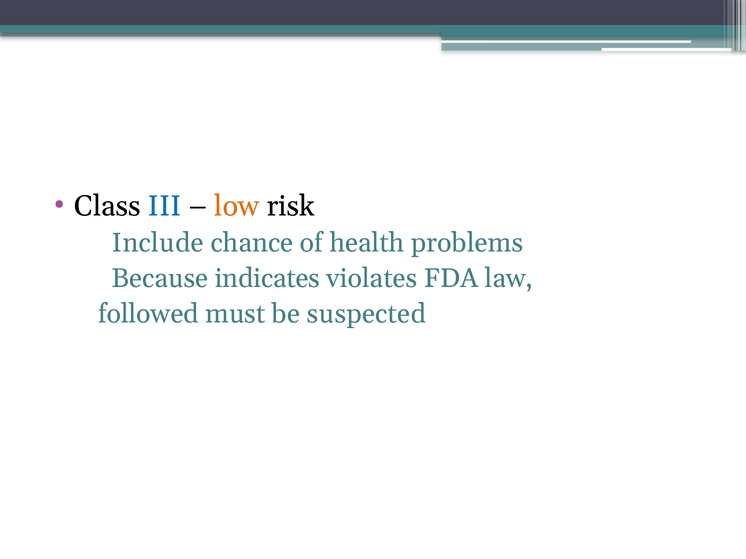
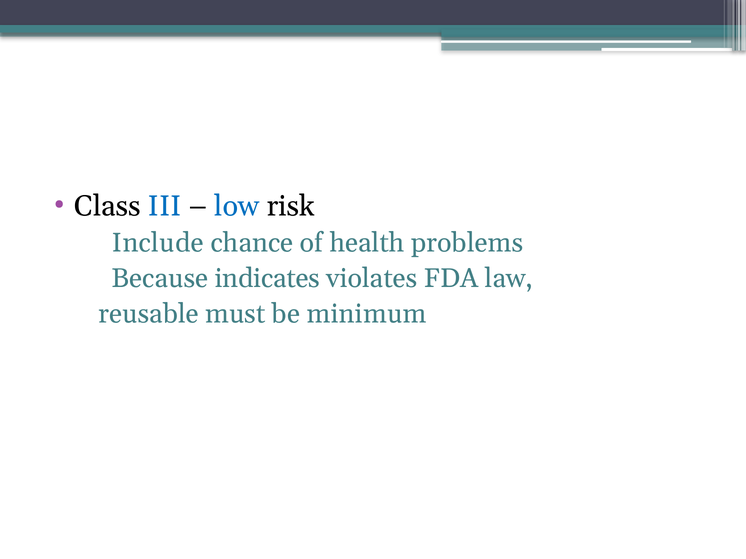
low colour: orange -> blue
followed: followed -> reusable
suspected: suspected -> minimum
